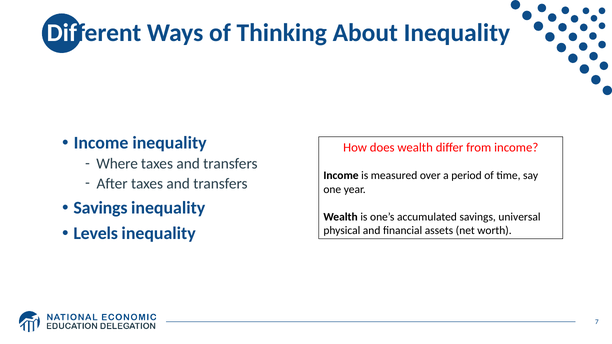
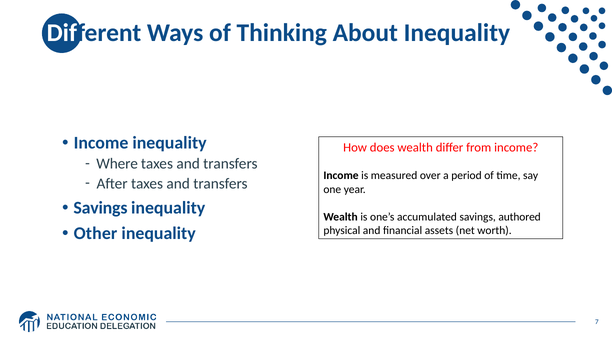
universal: universal -> authored
Levels: Levels -> Other
